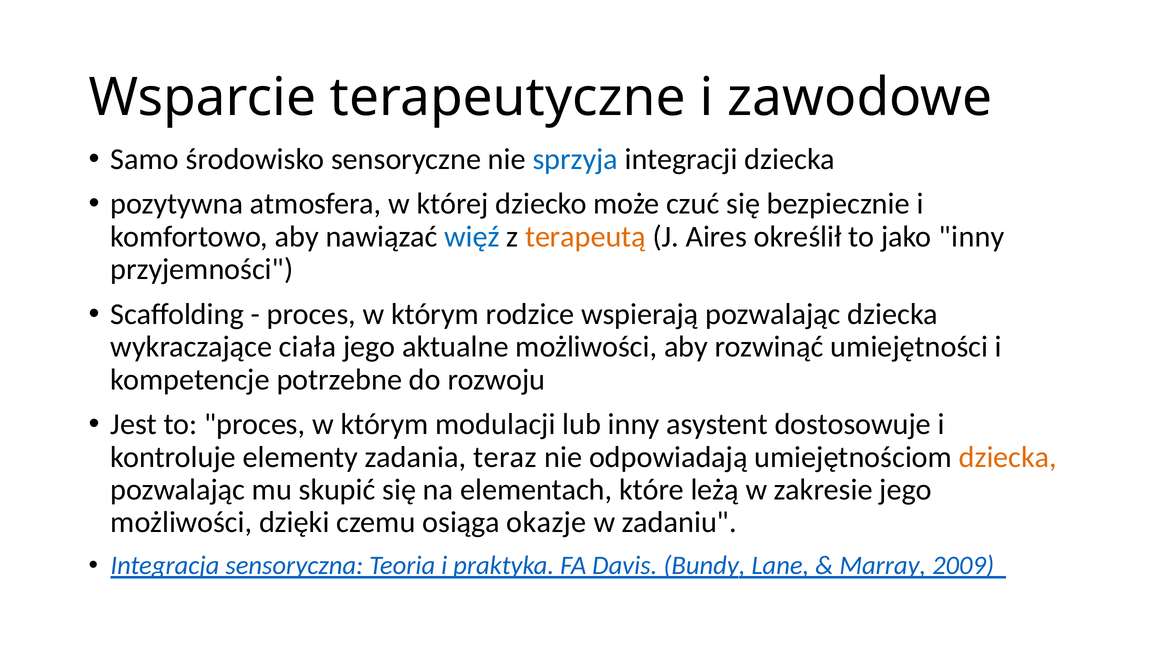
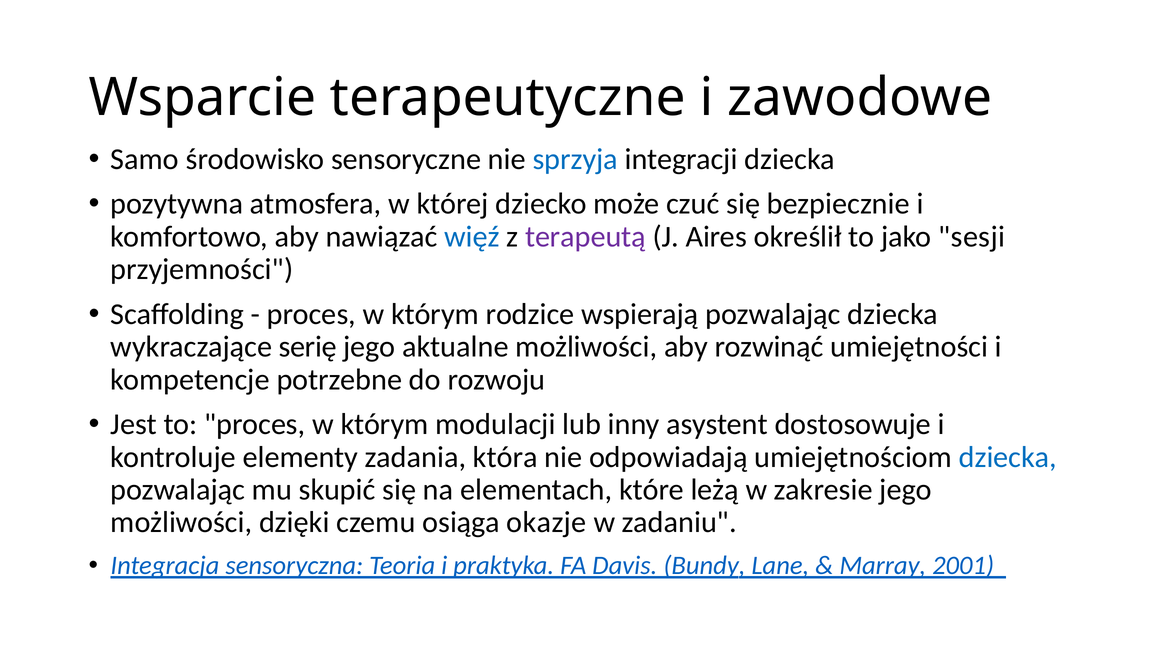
terapeutą colour: orange -> purple
jako inny: inny -> sesji
ciała: ciała -> serię
teraz: teraz -> która
dziecka at (1008, 457) colour: orange -> blue
2009: 2009 -> 2001
